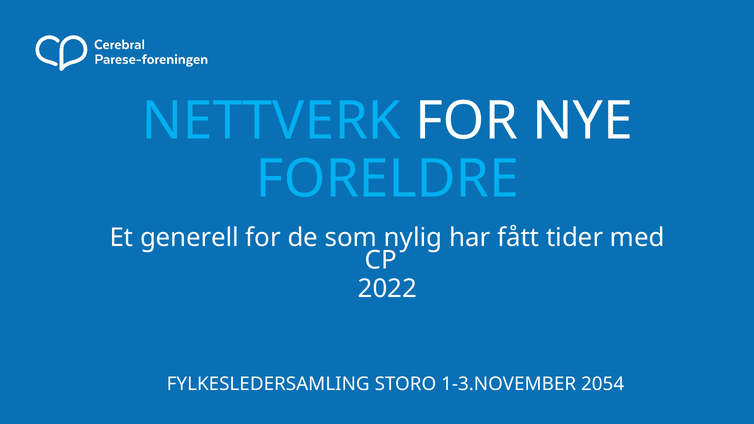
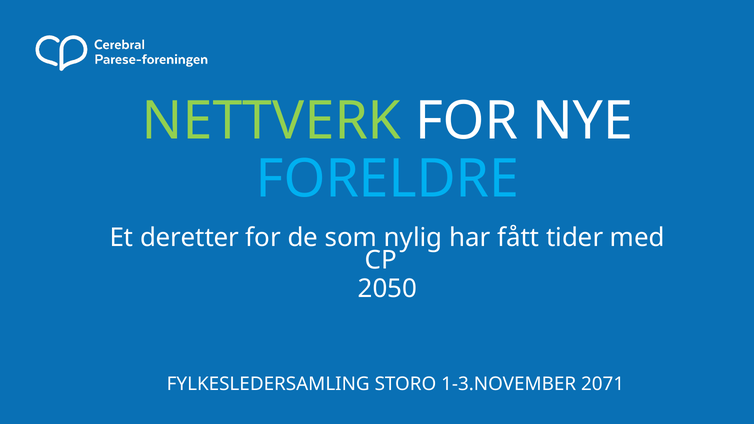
NETTVERK colour: light blue -> light green
generell: generell -> deretter
2022: 2022 -> 2050
2054: 2054 -> 2071
